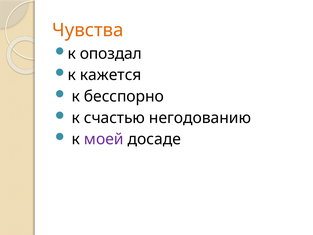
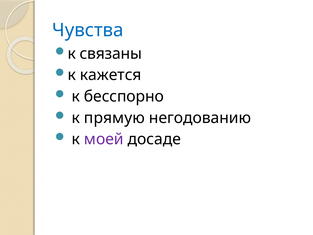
Чувства colour: orange -> blue
опоздал: опоздал -> связаны
счастью: счастью -> прямую
